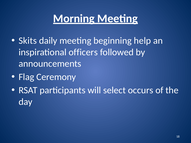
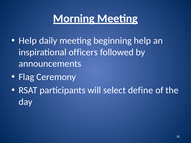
Skits at (28, 41): Skits -> Help
occurs: occurs -> define
